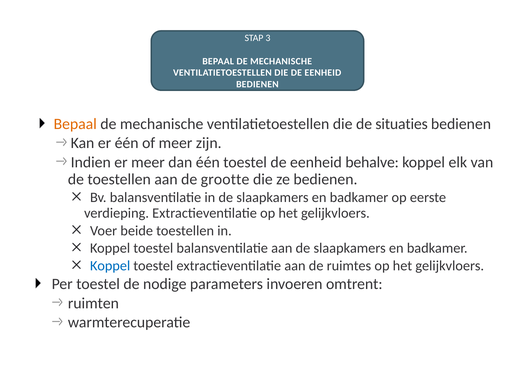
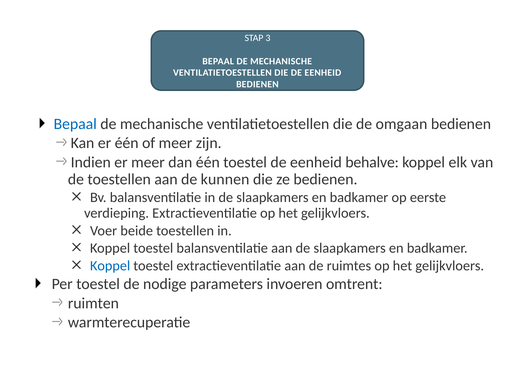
Bepaal at (75, 124) colour: orange -> blue
situaties: situaties -> omgaan
grootte: grootte -> kunnen
